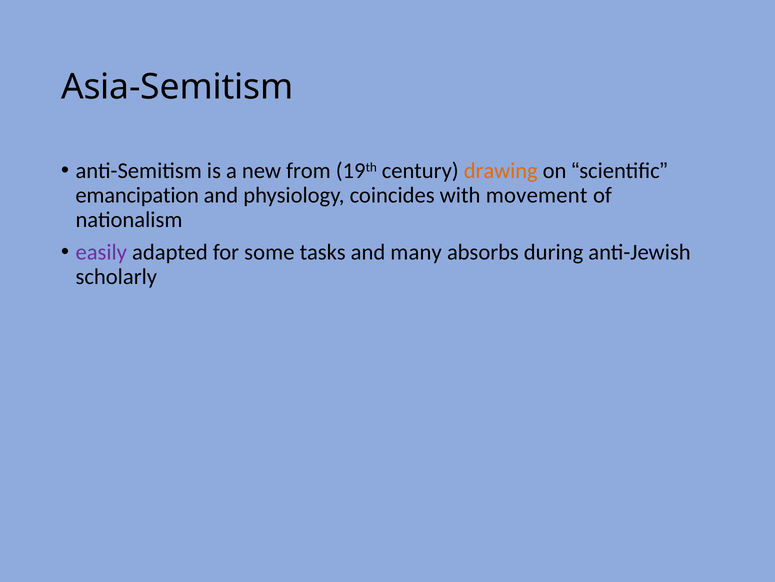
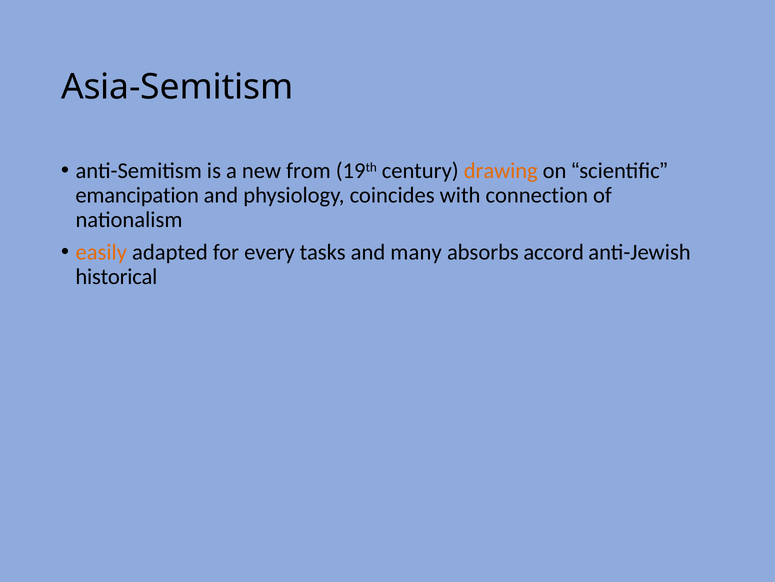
movement: movement -> connection
easily colour: purple -> orange
some: some -> every
during: during -> accord
scholarly: scholarly -> historical
